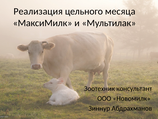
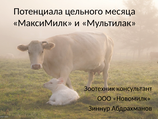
Реализация: Реализация -> Потенциала
